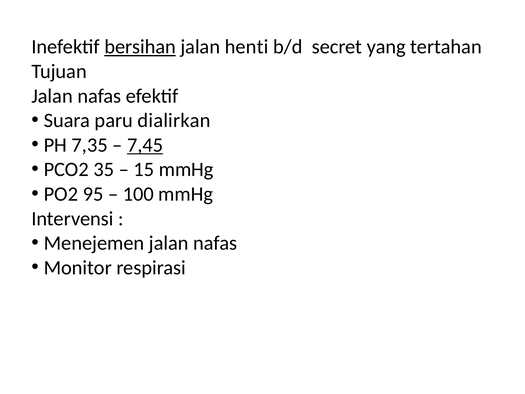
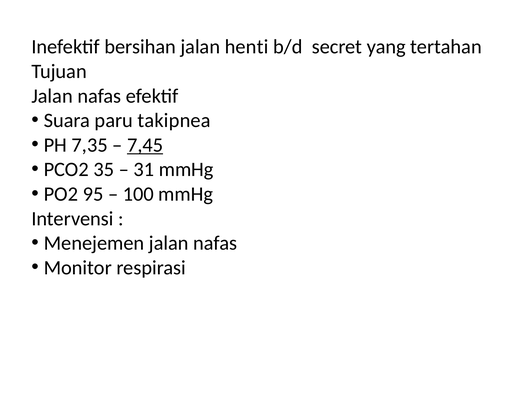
bersihan underline: present -> none
dialirkan: dialirkan -> takipnea
15: 15 -> 31
